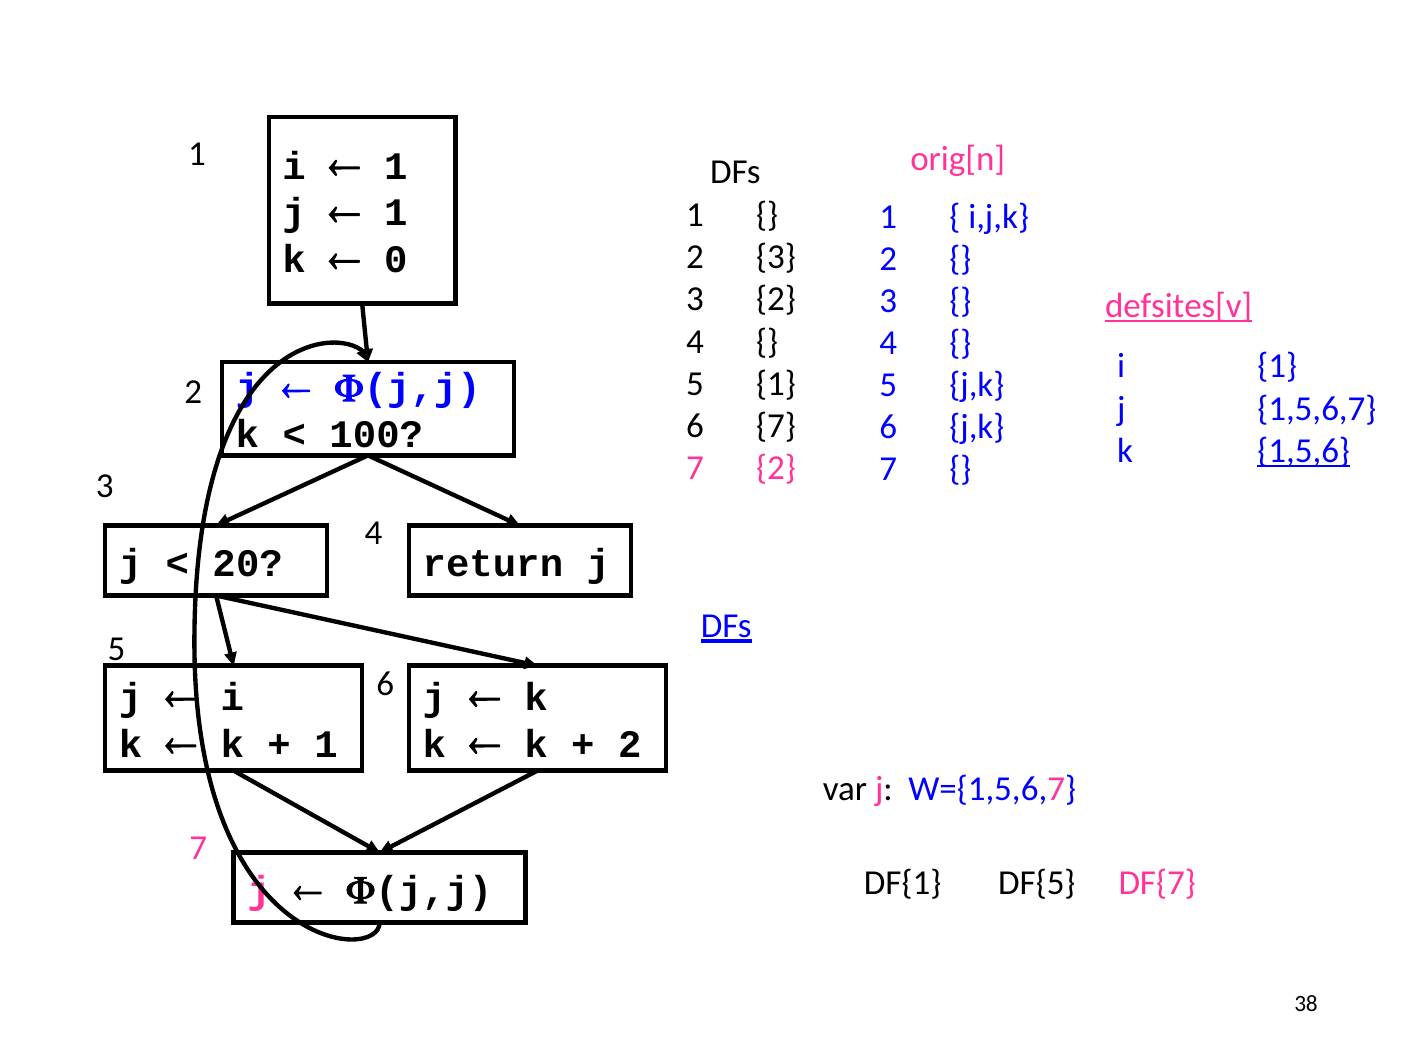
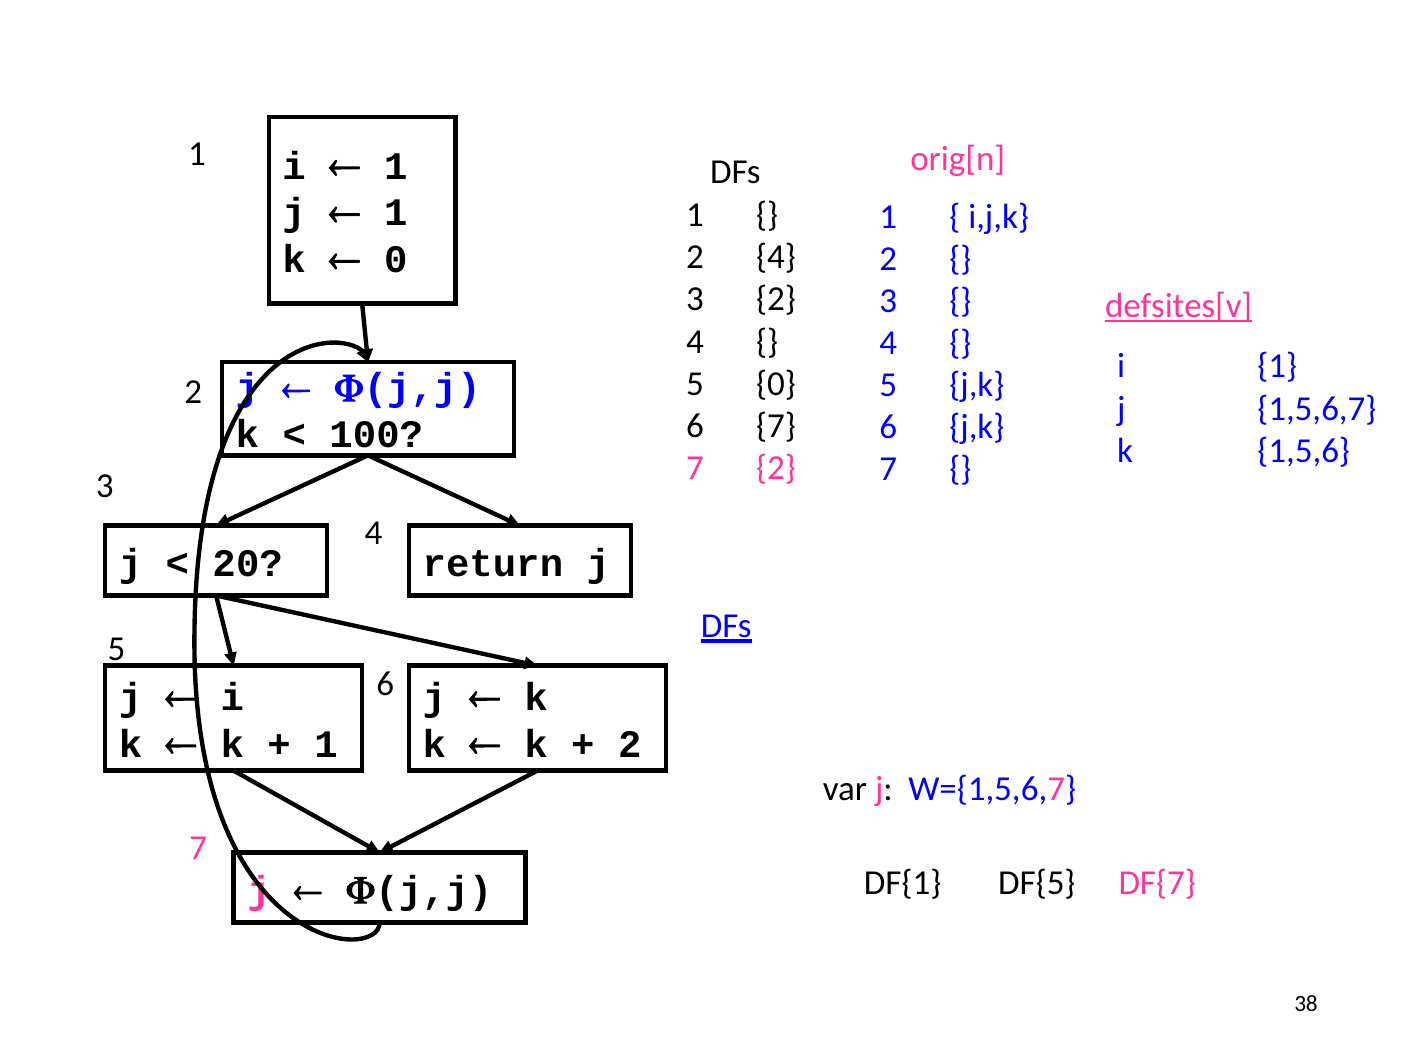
3 at (776, 258): 3 -> 4
5 1: 1 -> 0
1,5,6 underline: present -> none
